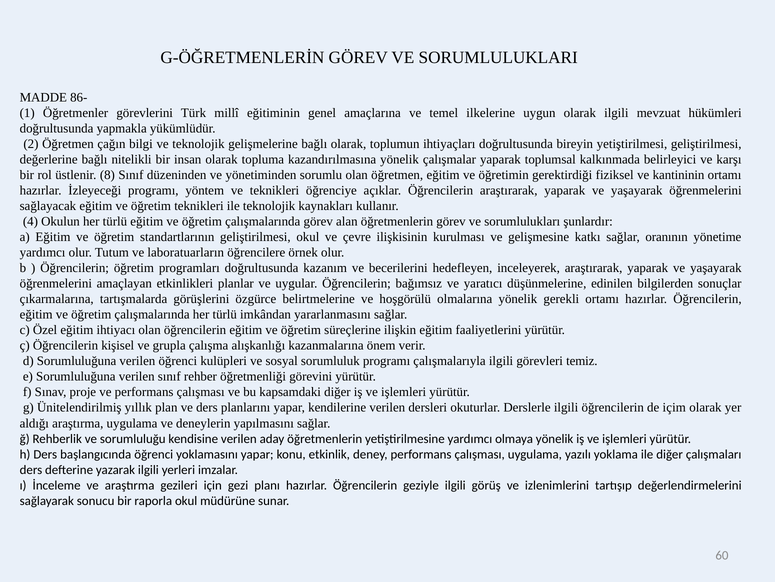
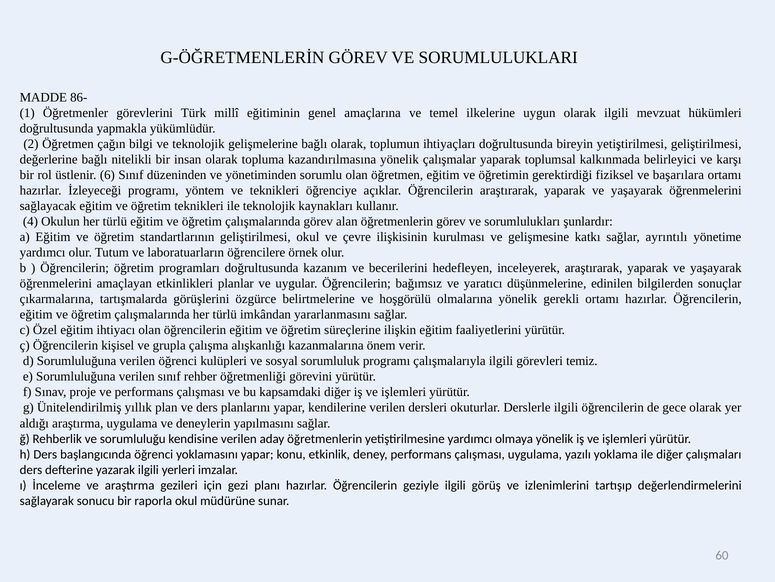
8: 8 -> 6
kantininin: kantininin -> başarılara
oranının: oranının -> ayrıntılı
içim: içim -> gece
